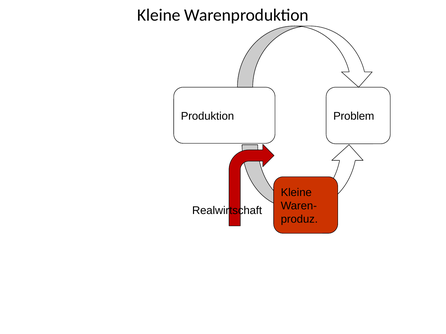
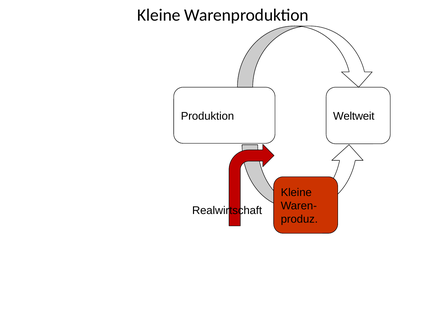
Problem: Problem -> Weltweit
